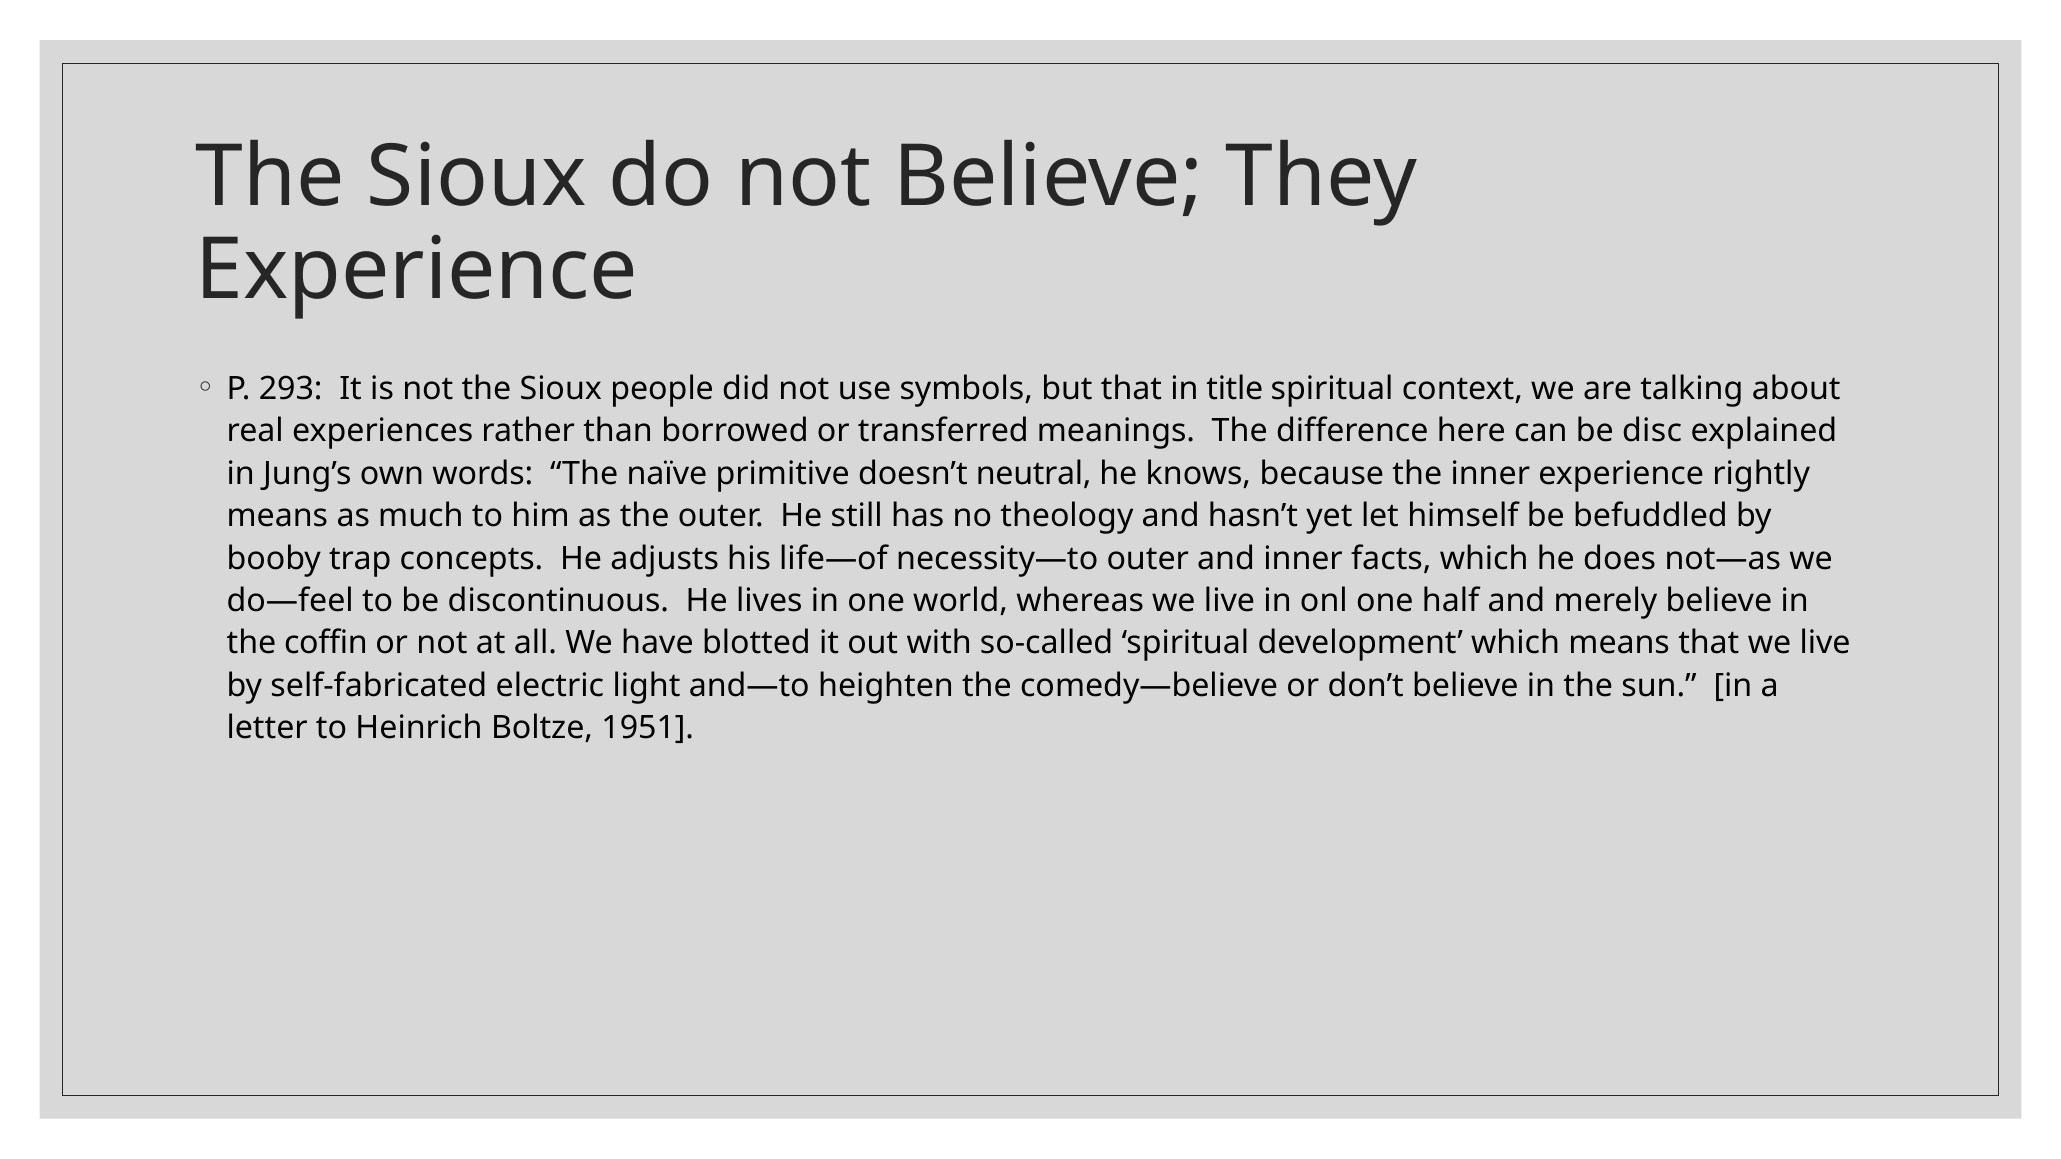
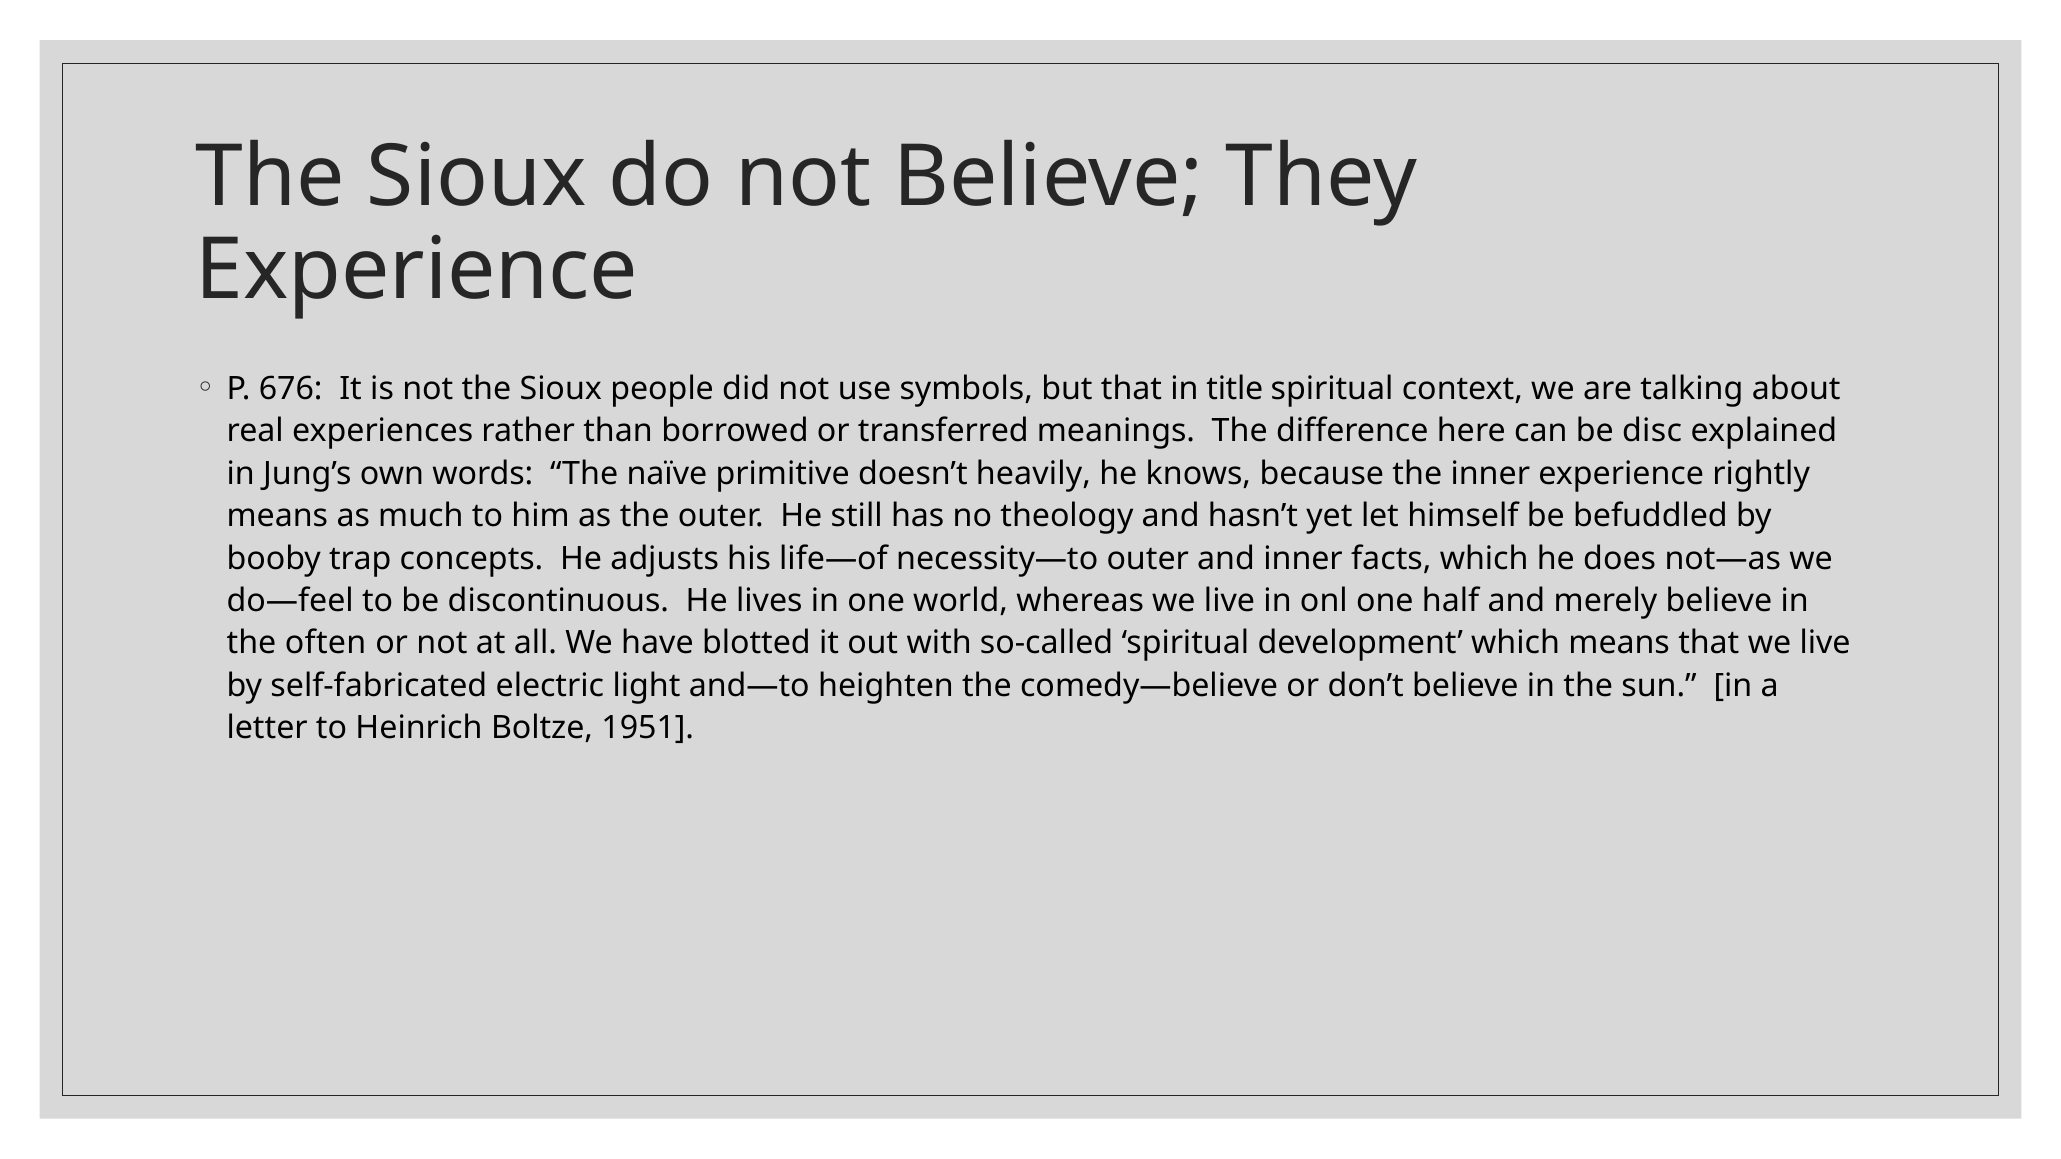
293: 293 -> 676
neutral: neutral -> heavily
coffin: coffin -> often
